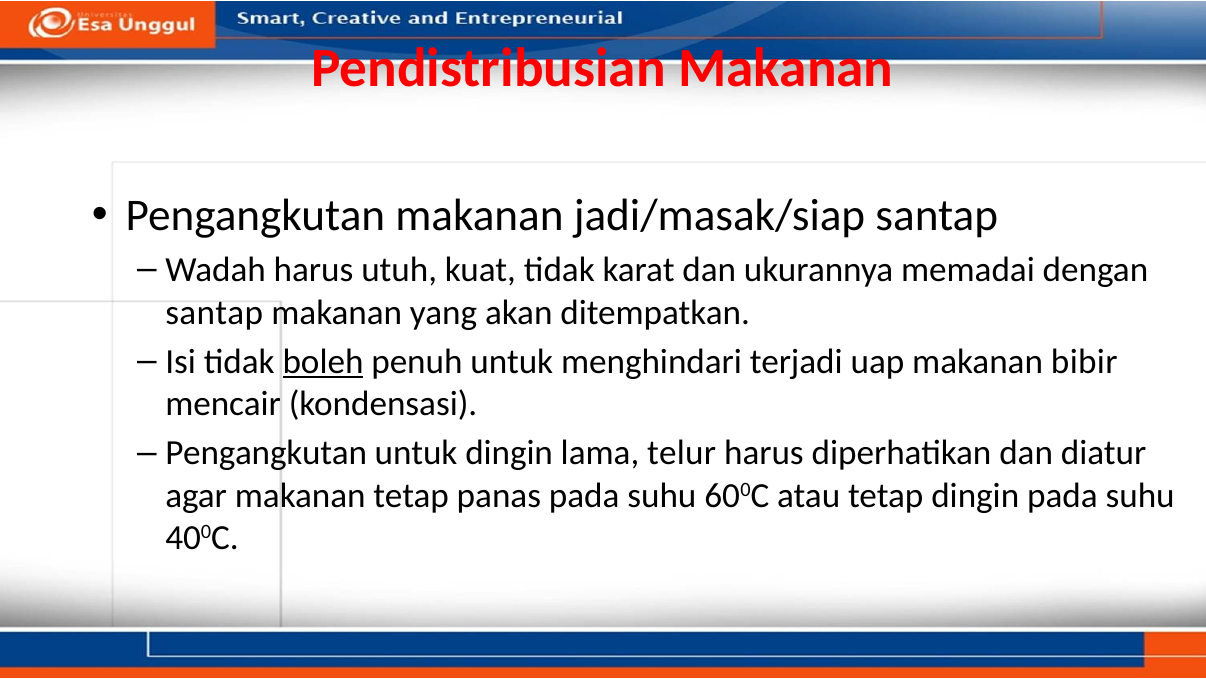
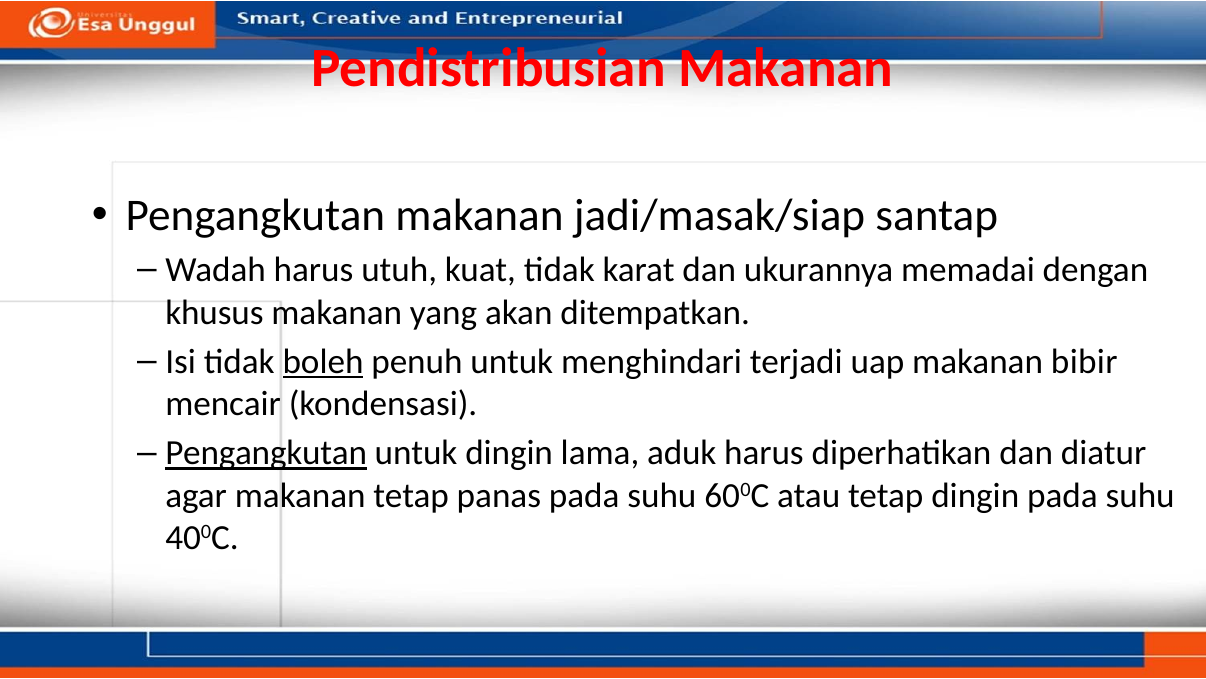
santap at (214, 312): santap -> khusus
Pengangkutan at (266, 453) underline: none -> present
telur: telur -> aduk
